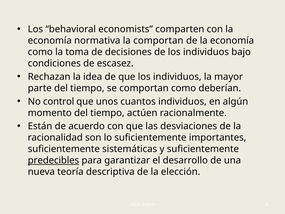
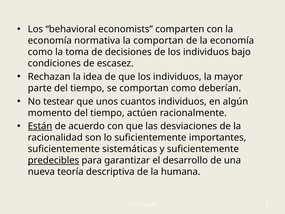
control: control -> testear
Están underline: none -> present
elección: elección -> humana
